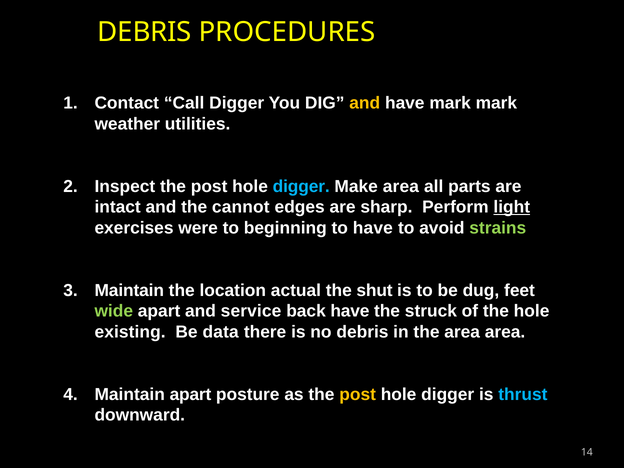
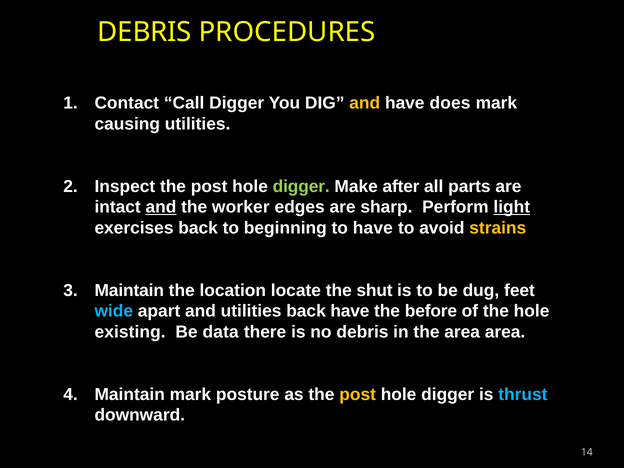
have mark: mark -> does
weather: weather -> causing
digger at (301, 186) colour: light blue -> light green
Make area: area -> after
and at (161, 207) underline: none -> present
cannot: cannot -> worker
exercises were: were -> back
strains colour: light green -> yellow
actual: actual -> locate
wide colour: light green -> light blue
and service: service -> utilities
struck: struck -> before
Maintain apart: apart -> mark
